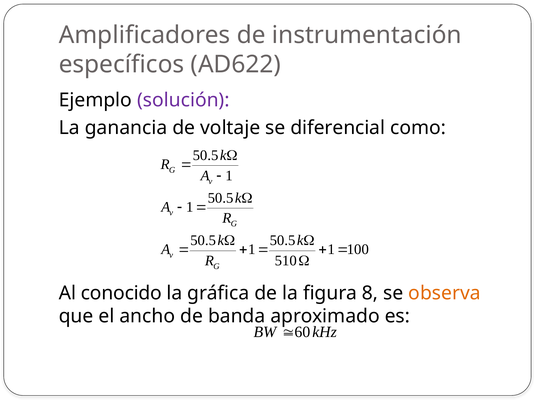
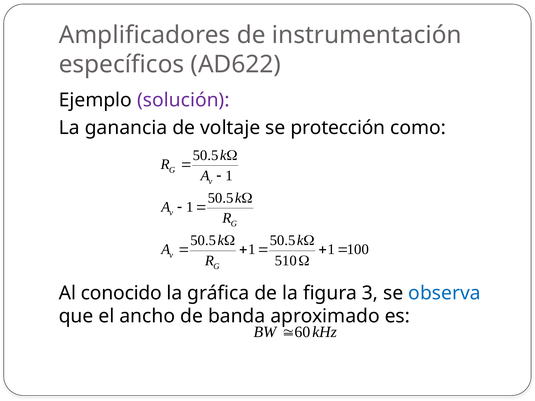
diferencial: diferencial -> protección
8: 8 -> 3
observa colour: orange -> blue
